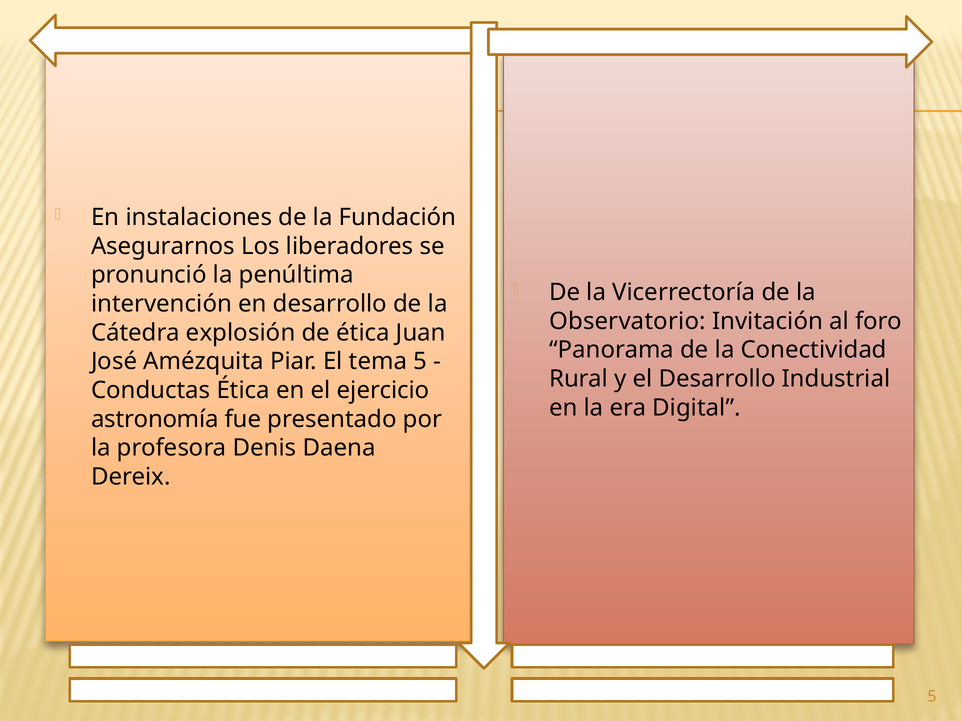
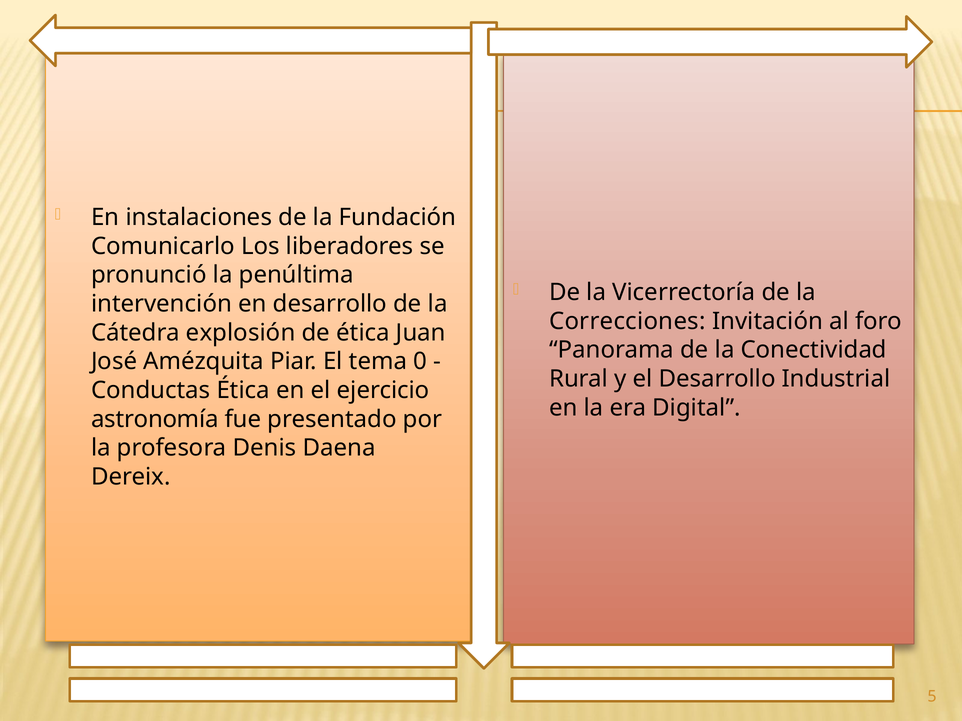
Asegurarnos: Asegurarnos -> Comunicarlo
Observatorio: Observatorio -> Correcciones
tema 5: 5 -> 0
